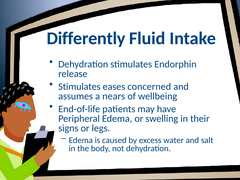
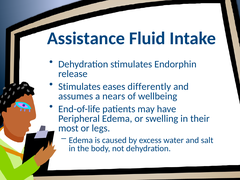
Differently: Differently -> Assistance
concerned: concerned -> differently
signs: signs -> most
